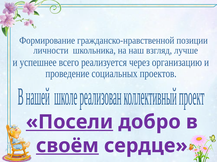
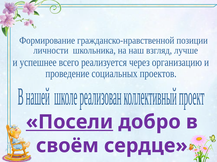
своём underline: present -> none
